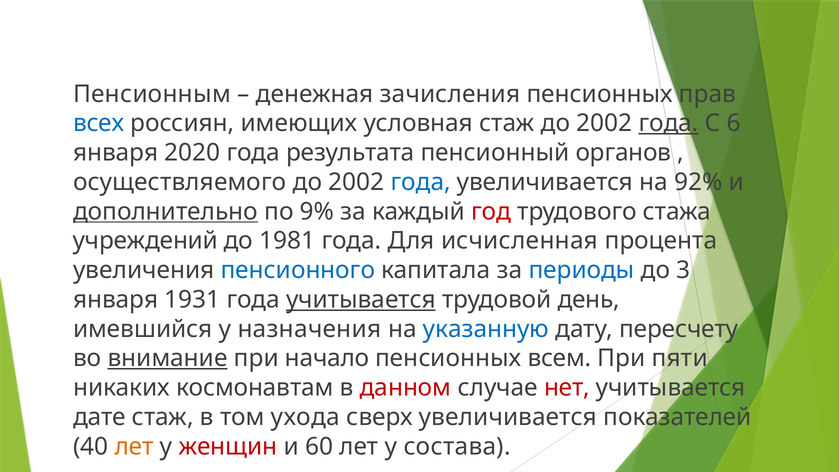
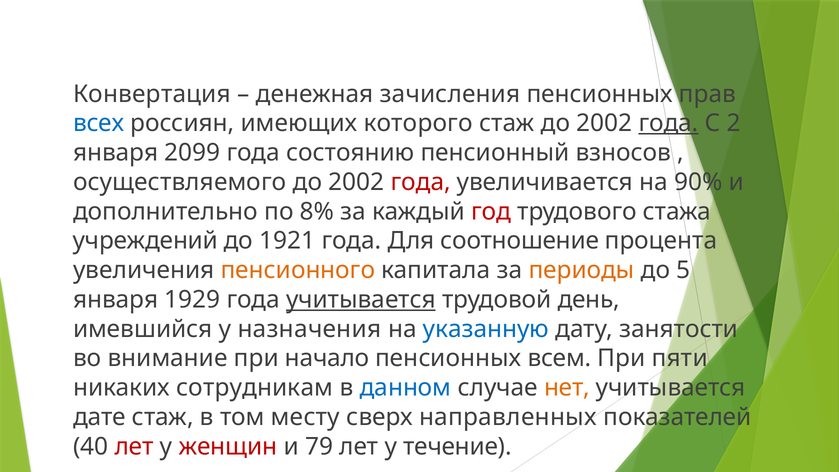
Пенсионным: Пенсионным -> Конвертация
условная: условная -> которого
6: 6 -> 2
2020: 2020 -> 2099
результата: результата -> состоянию
органов: органов -> взносов
года at (421, 182) colour: blue -> red
92%: 92% -> 90%
дополнительно underline: present -> none
9%: 9% -> 8%
1981: 1981 -> 1921
исчисленная: исчисленная -> соотношение
пенсионного colour: blue -> orange
периоды colour: blue -> orange
3: 3 -> 5
1931: 1931 -> 1929
пересчету: пересчету -> занятости
внимание underline: present -> none
космонавтам: космонавтам -> сотрудникам
данном colour: red -> blue
нет colour: red -> orange
ухода: ухода -> месту
сверх увеличивается: увеличивается -> направленных
лет at (134, 446) colour: orange -> red
60: 60 -> 79
состава: состава -> течение
